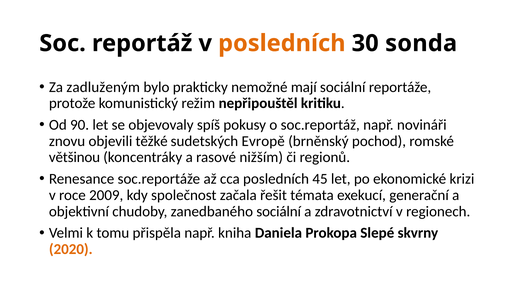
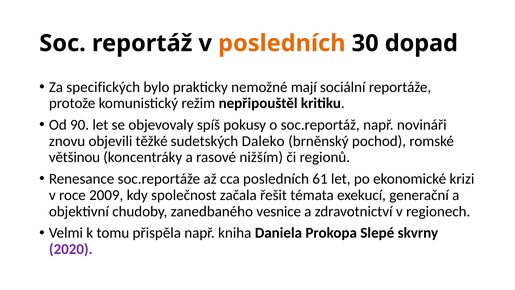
sonda: sonda -> dopad
zadluženým: zadluženým -> specifických
Evropě: Evropě -> Daleko
45: 45 -> 61
zanedbaného sociální: sociální -> vesnice
2020 colour: orange -> purple
